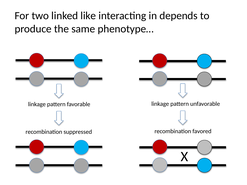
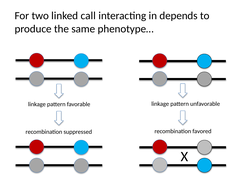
like: like -> call
